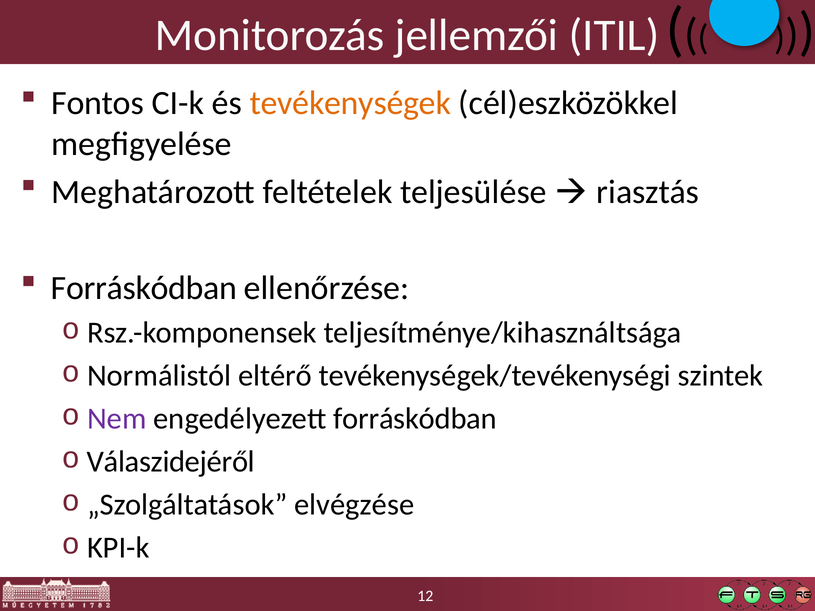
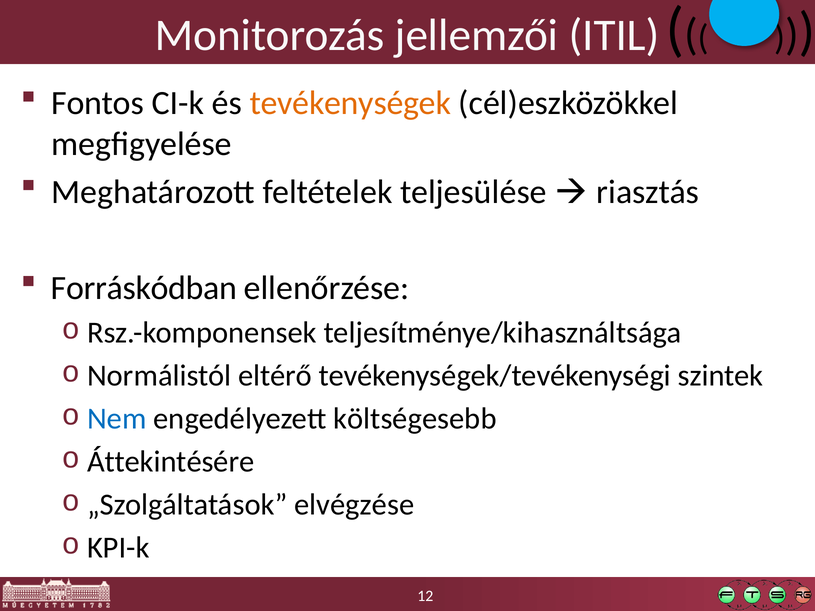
Nem colour: purple -> blue
engedélyezett forráskódban: forráskódban -> költségesebb
Válaszidejéről: Válaszidejéről -> Áttekintésére
